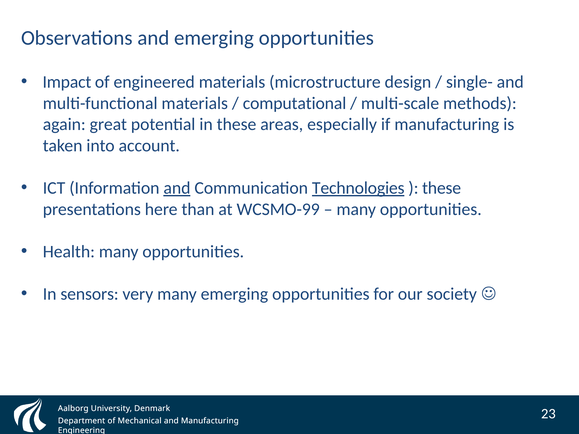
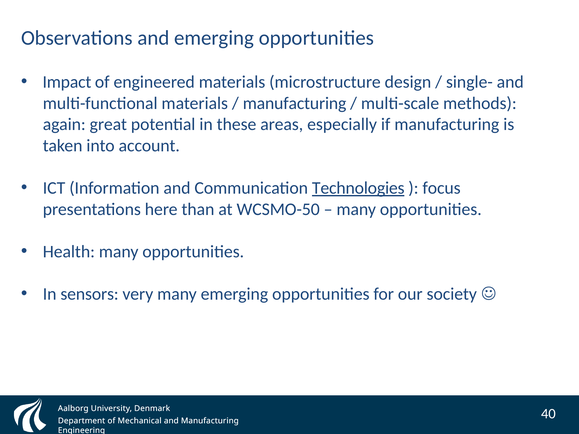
computational at (295, 103): computational -> manufacturing
and at (177, 188) underline: present -> none
these at (442, 188): these -> focus
WCSMO-99: WCSMO-99 -> WCSMO-50
23: 23 -> 40
